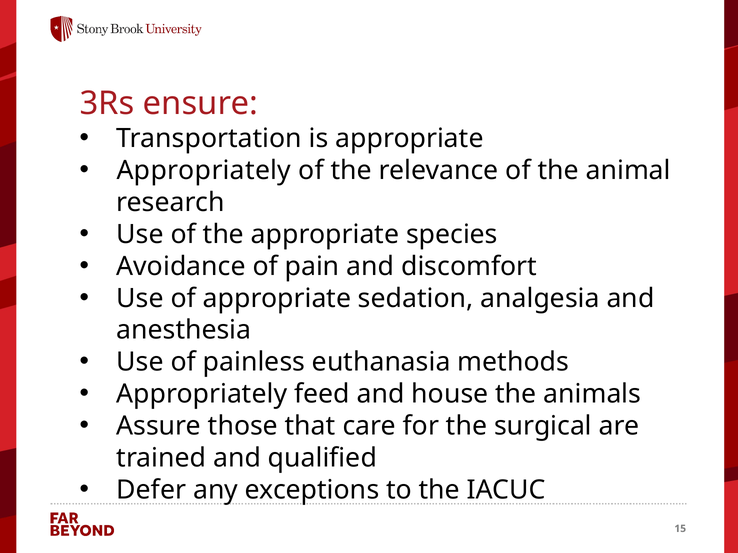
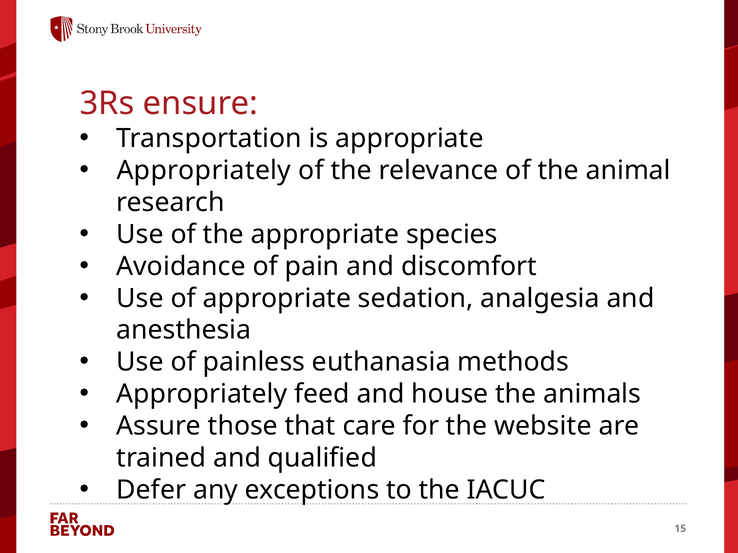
surgical: surgical -> website
